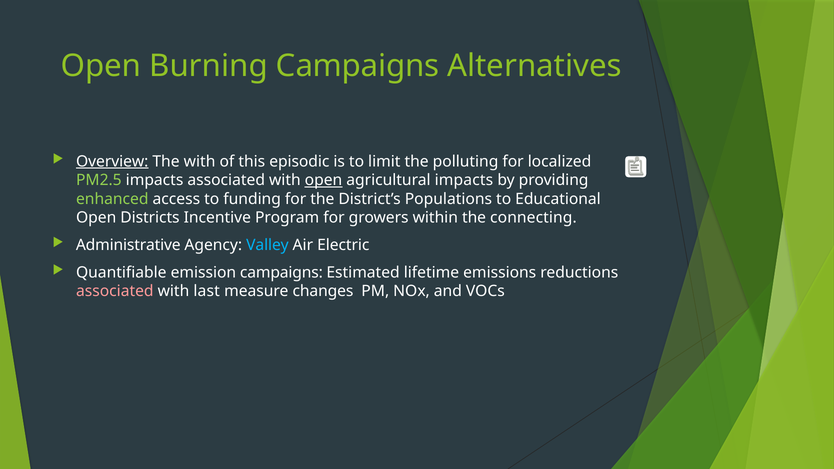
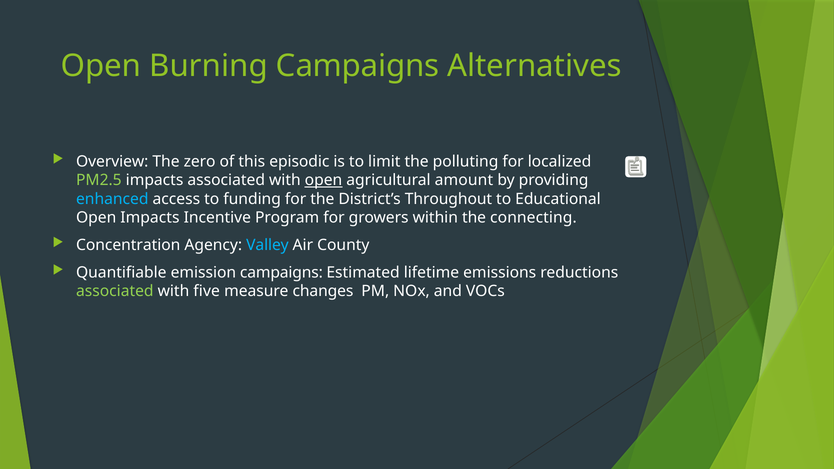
Overview underline: present -> none
The with: with -> zero
agricultural impacts: impacts -> amount
enhanced colour: light green -> light blue
Populations: Populations -> Throughout
Open Districts: Districts -> Impacts
Administrative: Administrative -> Concentration
Electric: Electric -> County
associated at (115, 291) colour: pink -> light green
last: last -> five
